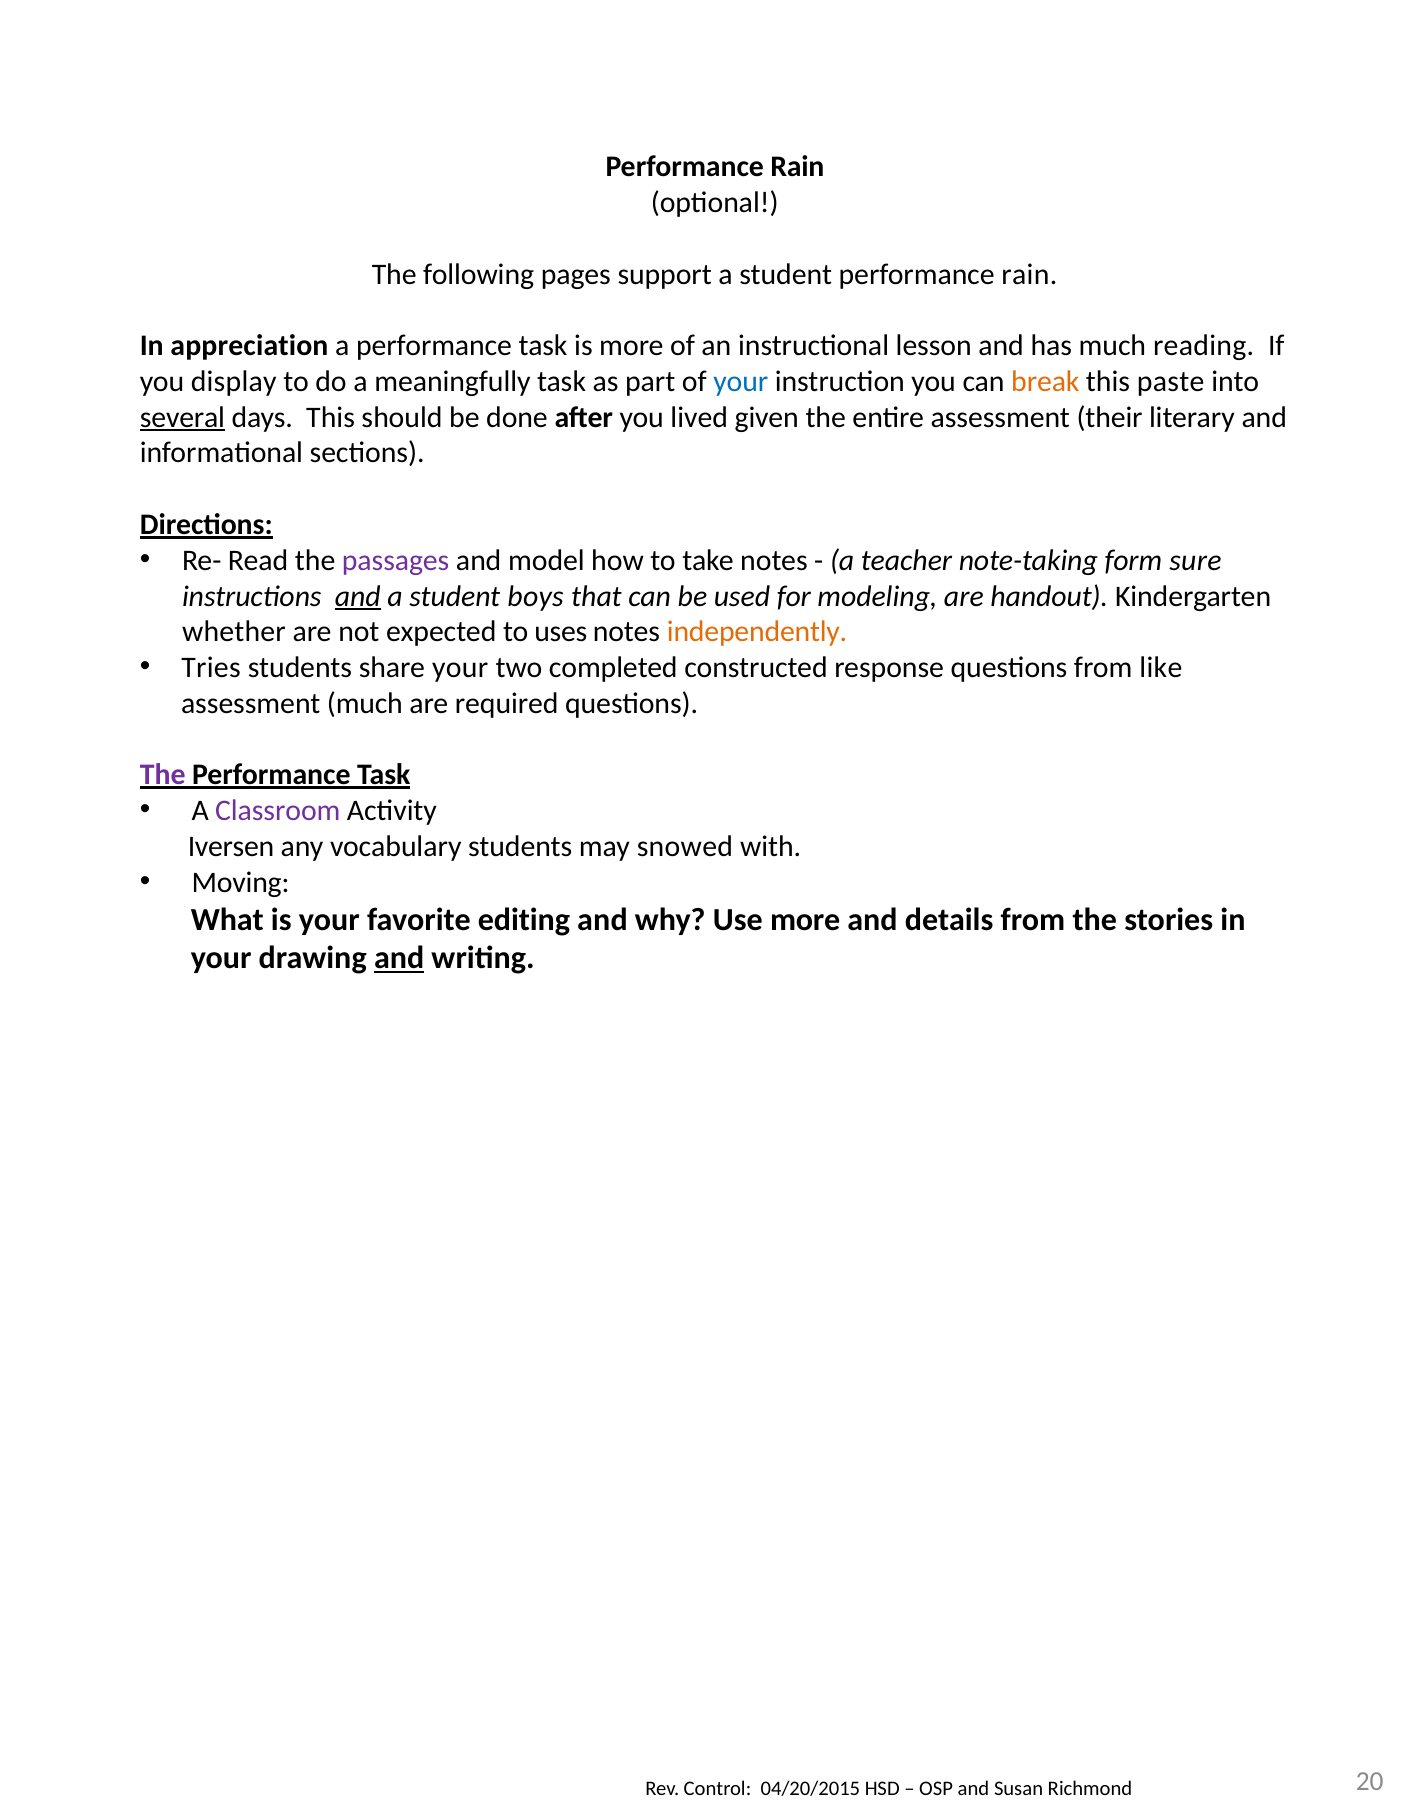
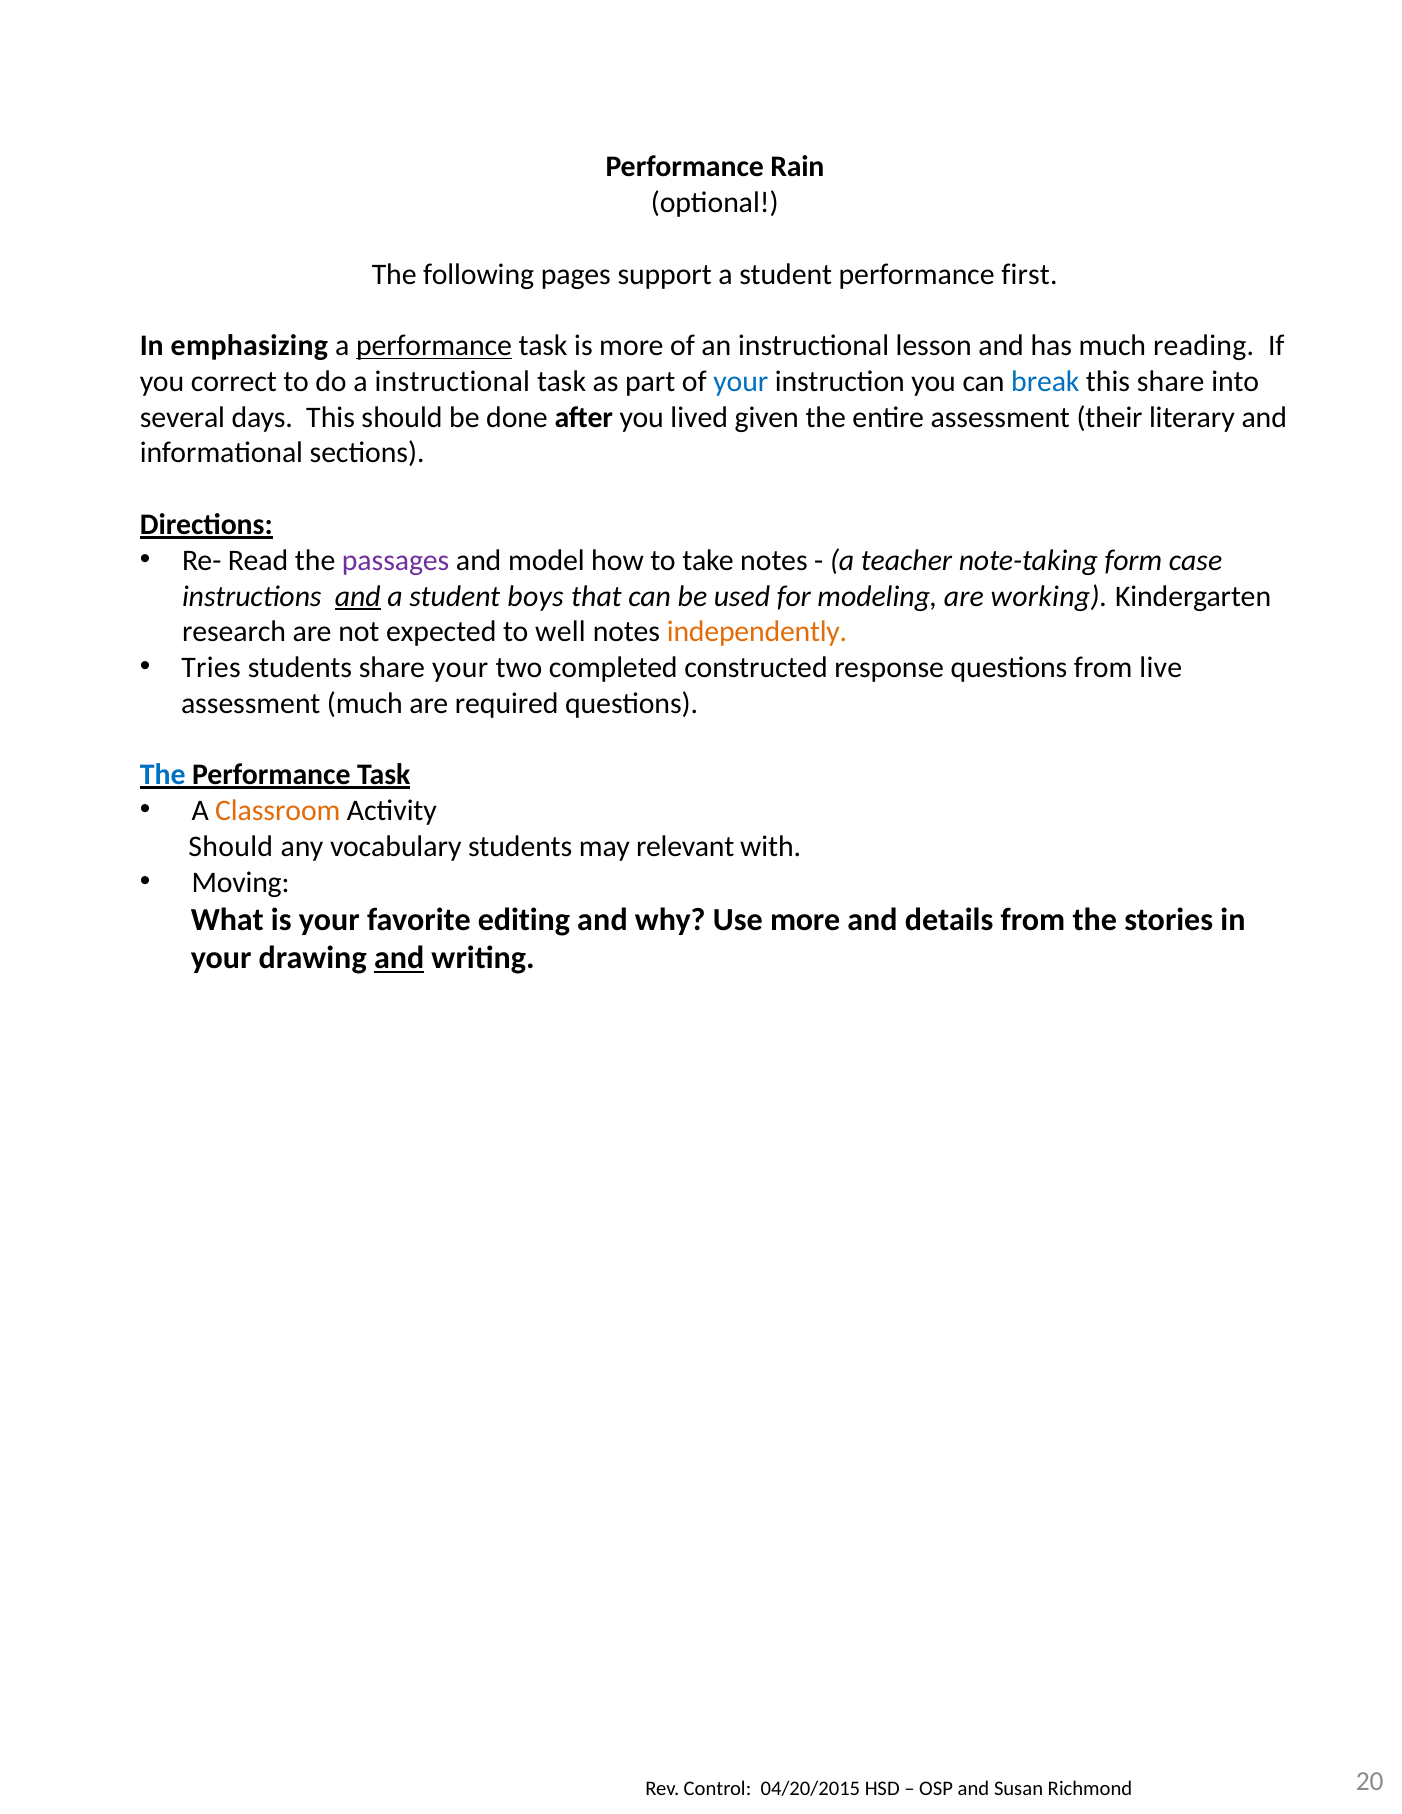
student performance rain: rain -> first
appreciation: appreciation -> emphasizing
performance at (434, 346) underline: none -> present
display: display -> correct
a meaningfully: meaningfully -> instructional
break colour: orange -> blue
this paste: paste -> share
several underline: present -> none
sure: sure -> case
handout: handout -> working
whether: whether -> research
uses: uses -> well
like: like -> live
The at (163, 775) colour: purple -> blue
Classroom colour: purple -> orange
Iversen at (231, 847): Iversen -> Should
snowed: snowed -> relevant
